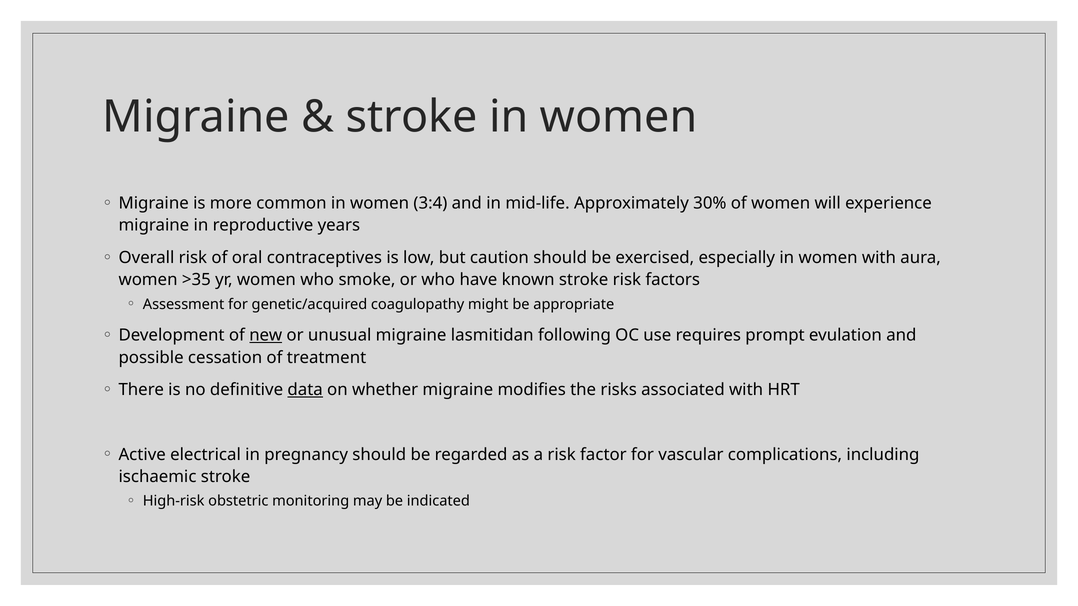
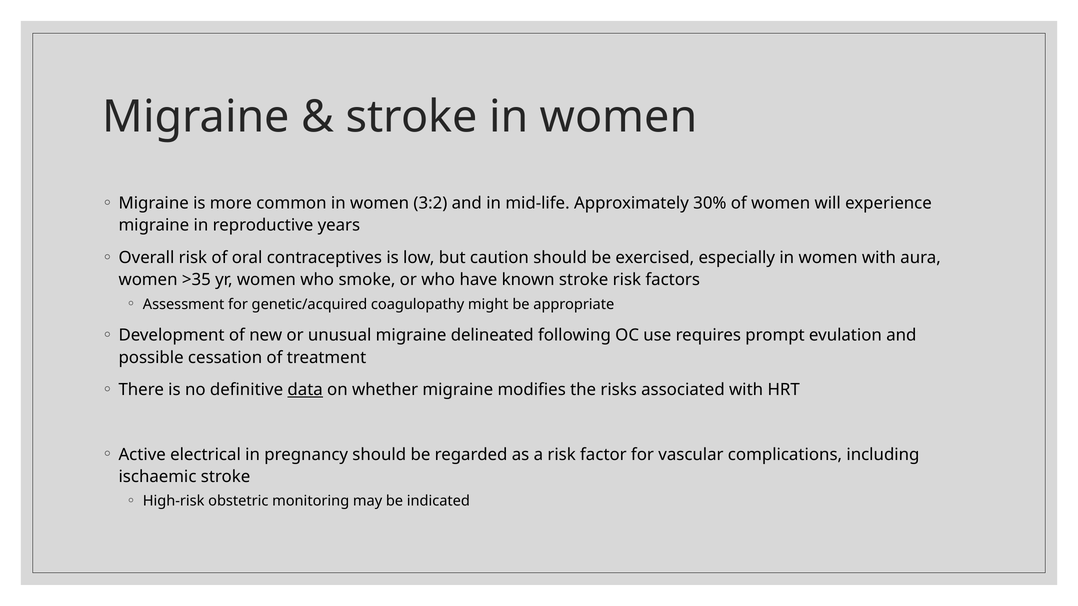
3:4: 3:4 -> 3:2
new underline: present -> none
lasmitidan: lasmitidan -> delineated
